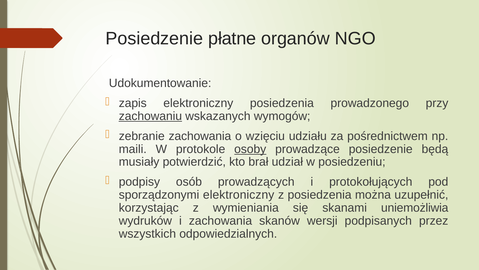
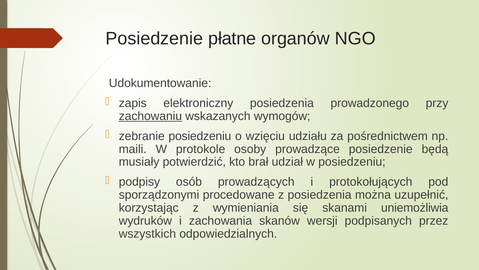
zebranie zachowania: zachowania -> posiedzeniu
osoby underline: present -> none
sporządzonymi elektroniczny: elektroniczny -> procedowane
